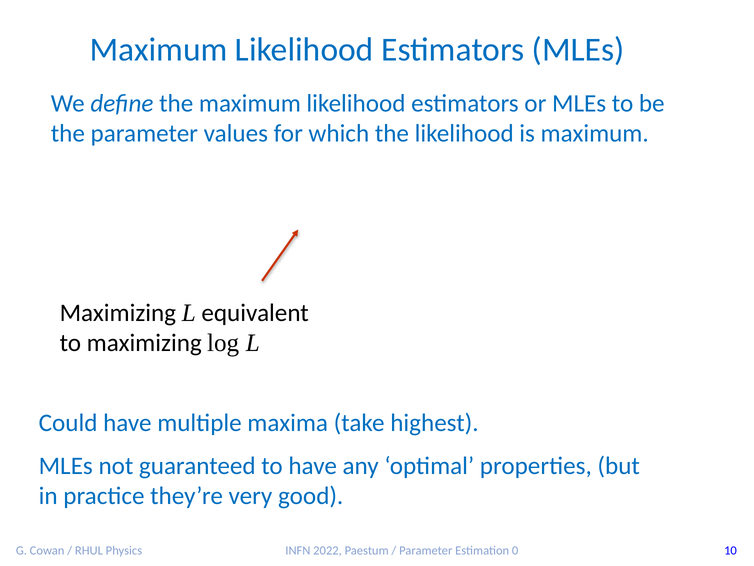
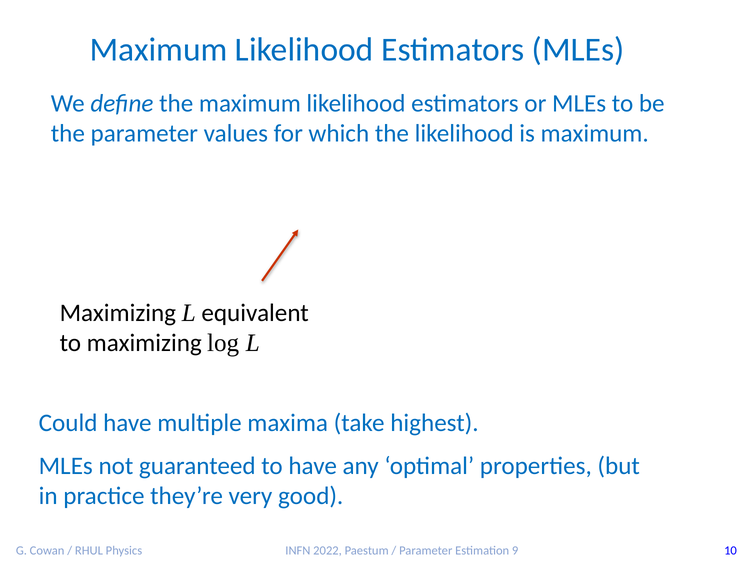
0: 0 -> 9
